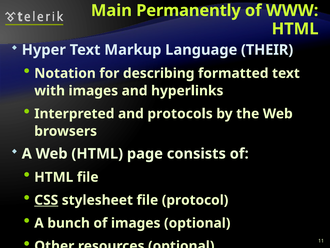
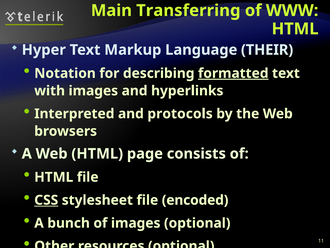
Permanently: Permanently -> Transferring
formatted underline: none -> present
protocol: protocol -> encoded
